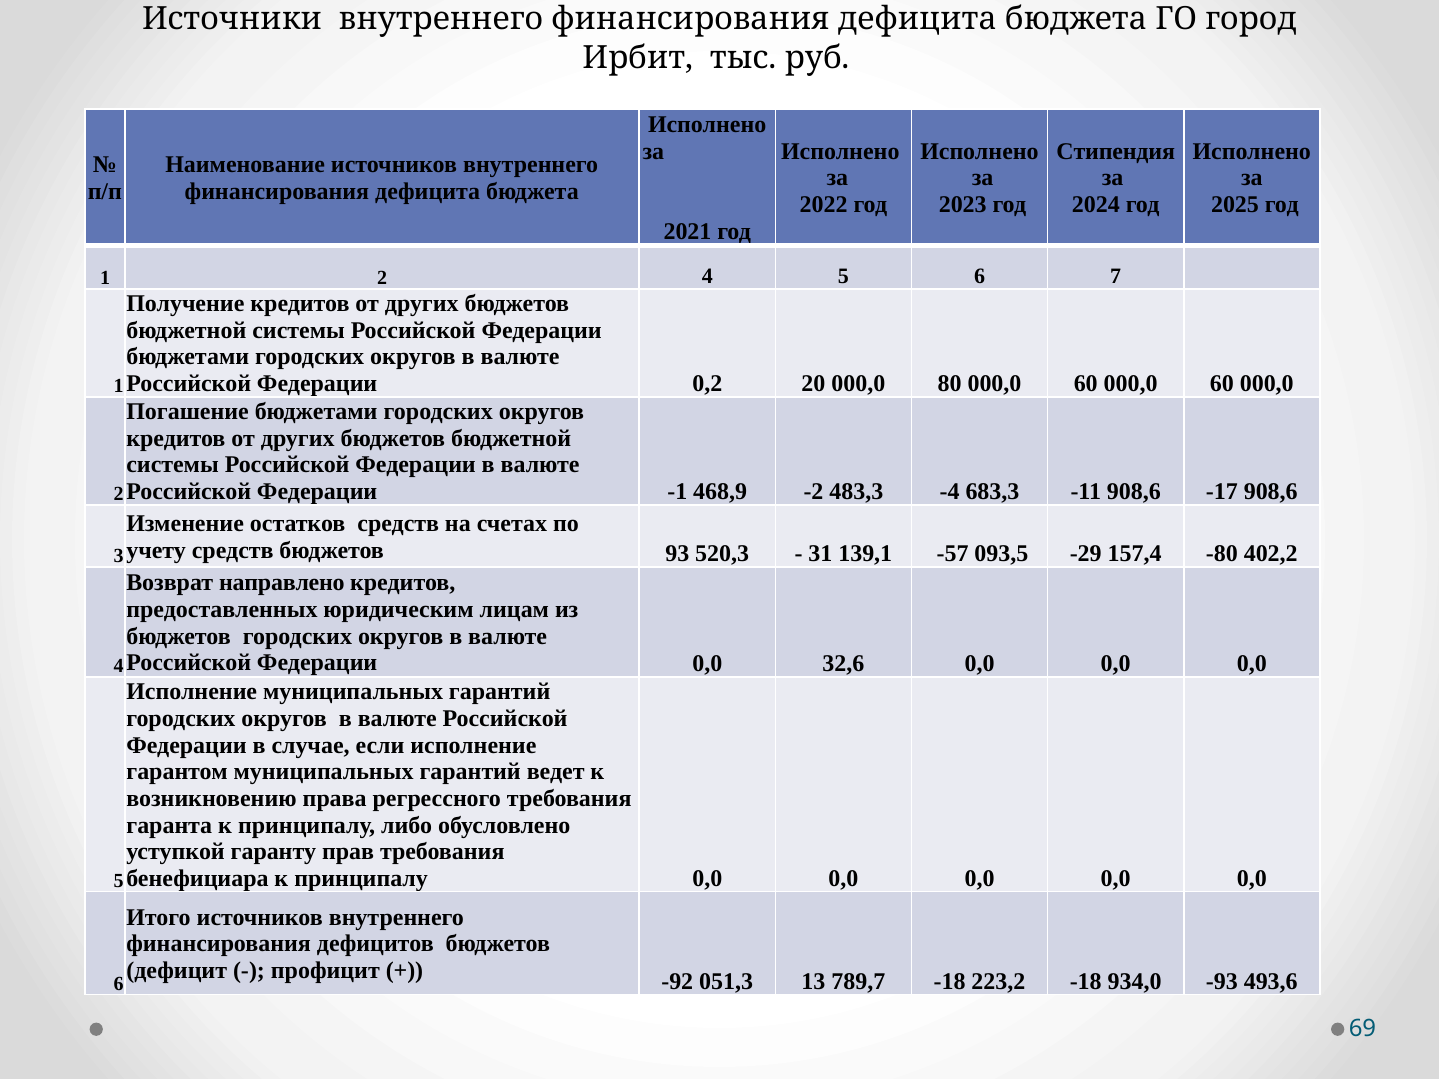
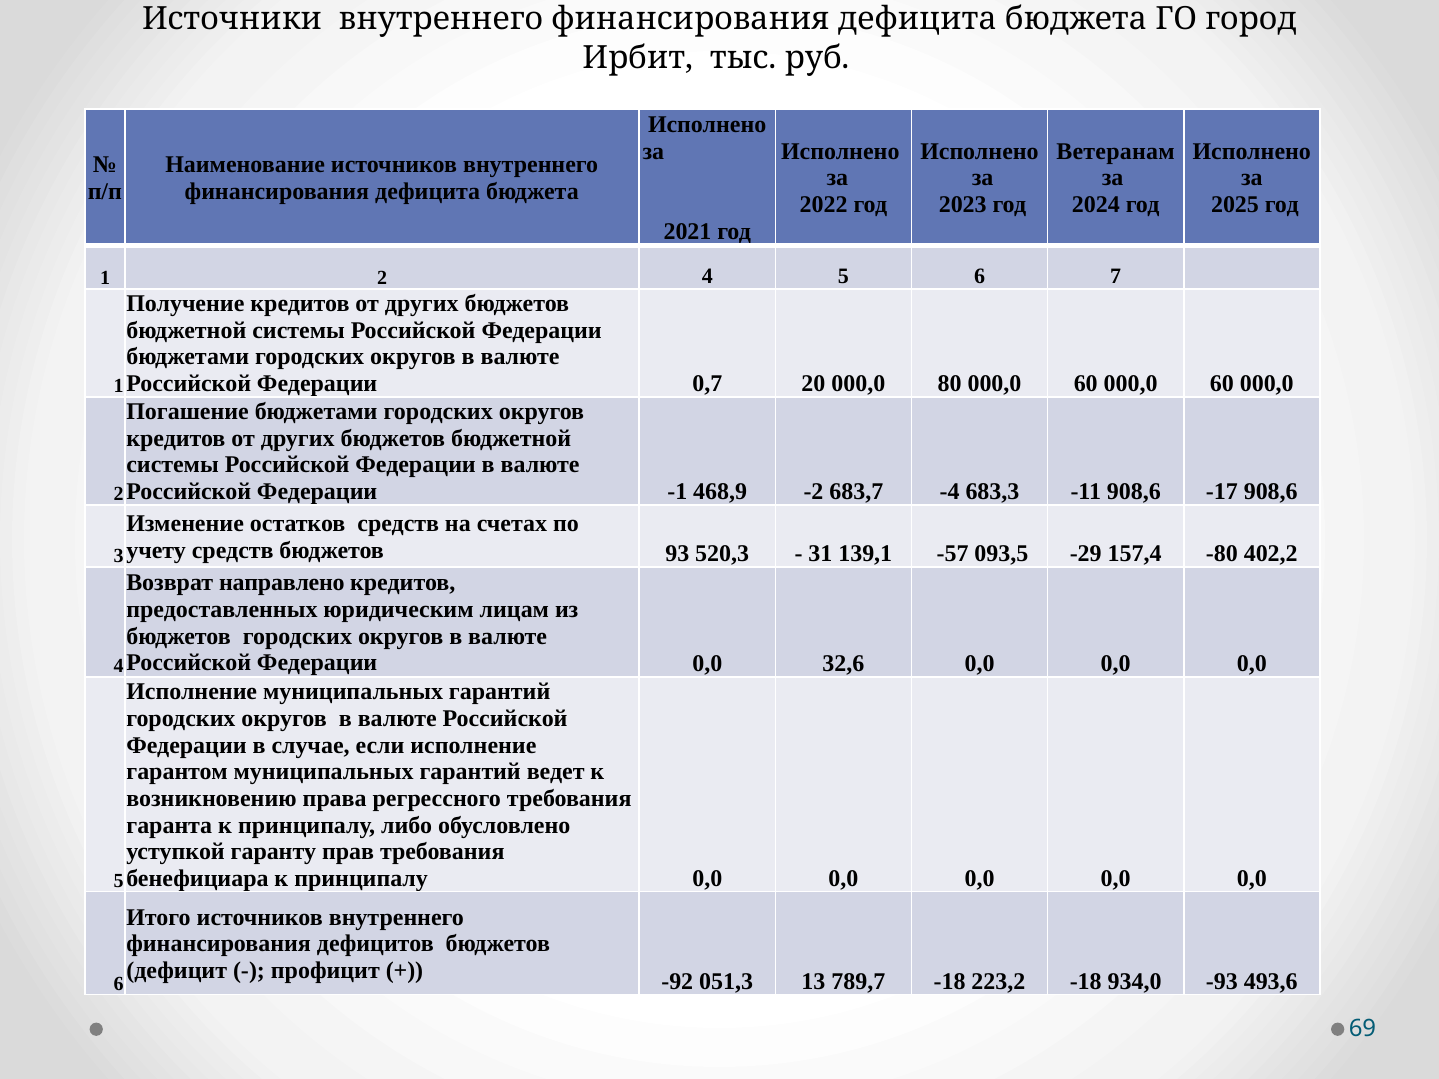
Стипендия: Стипендия -> Ветеранам
0,2: 0,2 -> 0,7
483,3: 483,3 -> 683,7
